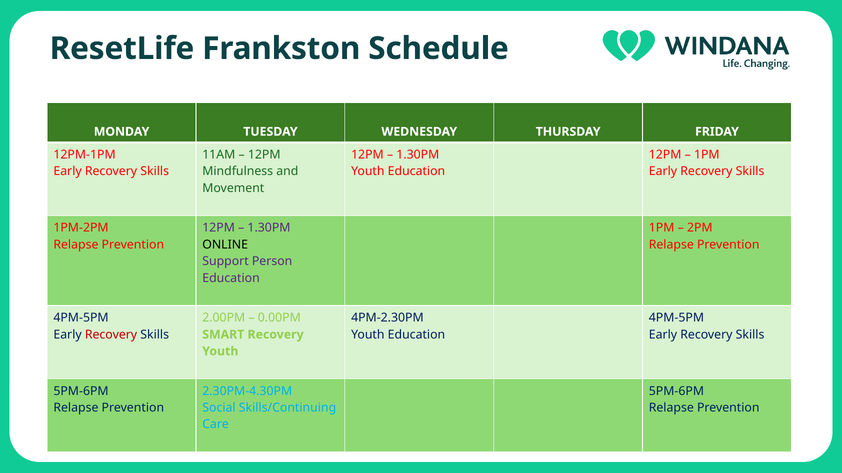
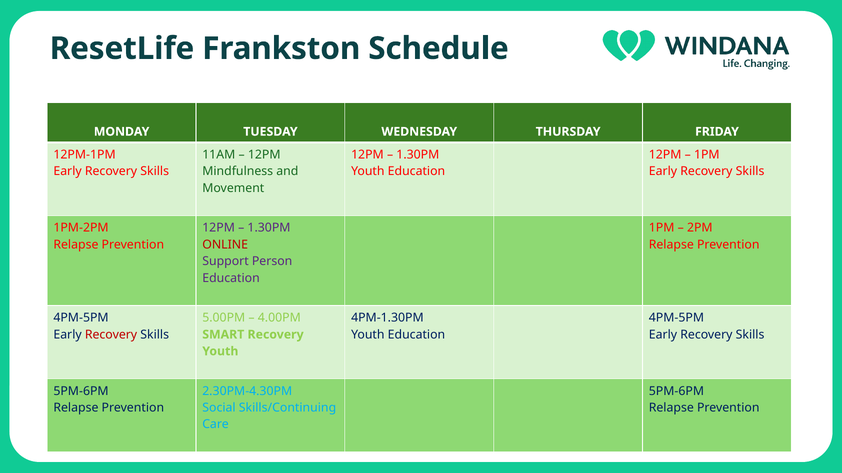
ONLINE colour: black -> red
2.00PM: 2.00PM -> 5.00PM
0.00PM: 0.00PM -> 4.00PM
4PM-2.30PM: 4PM-2.30PM -> 4PM-1.30PM
